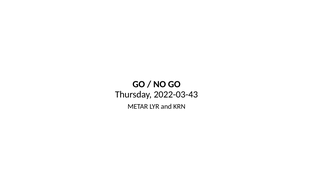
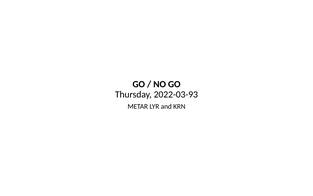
2022-03-43: 2022-03-43 -> 2022-03-93
